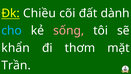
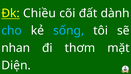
sống colour: pink -> light blue
khẩn: khẩn -> nhan
Trần: Trần -> Diện
